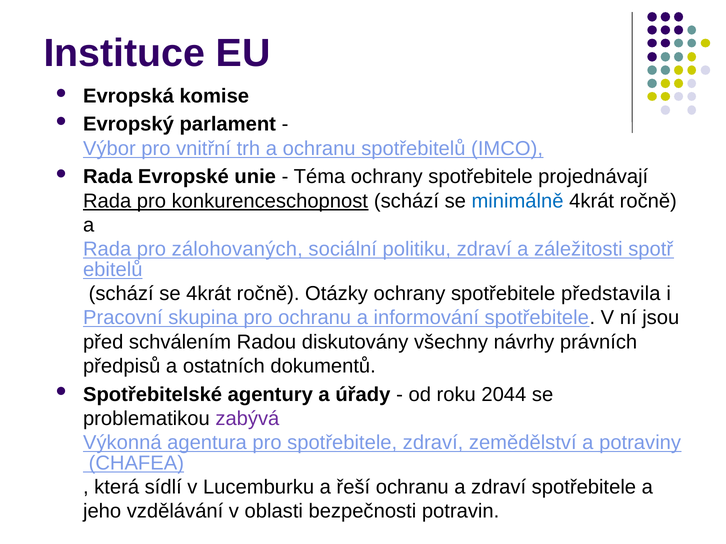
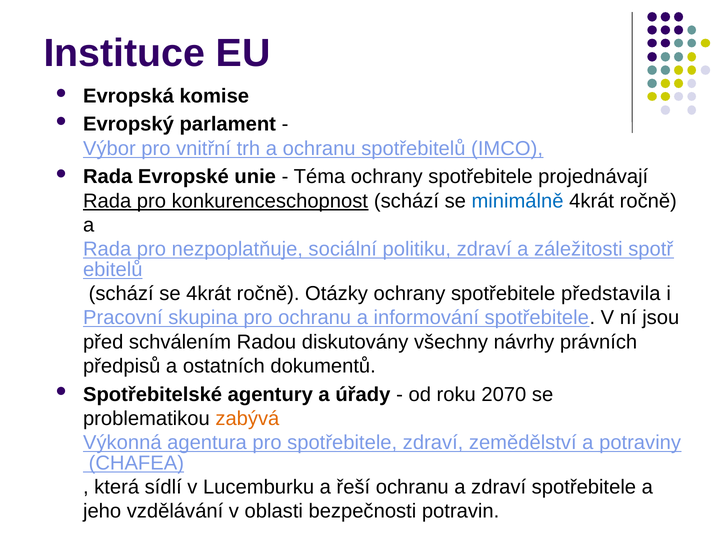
zálohovaných: zálohovaných -> nezpoplatňuje
2044: 2044 -> 2070
zabývá colour: purple -> orange
